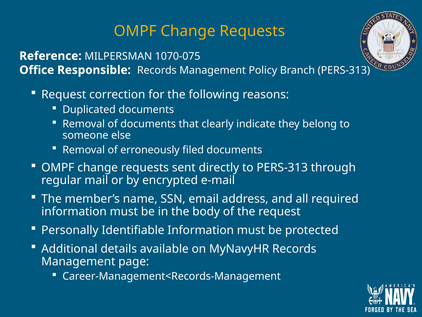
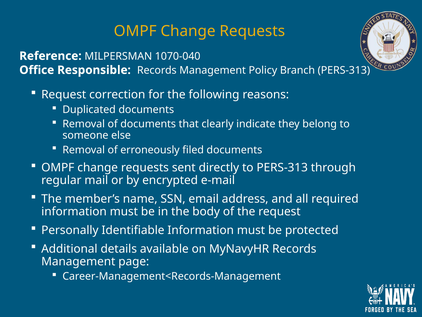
1070-075: 1070-075 -> 1070-040
